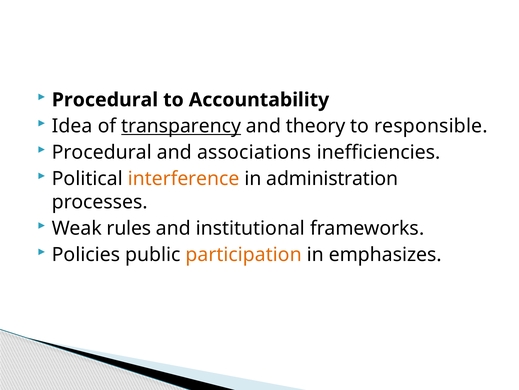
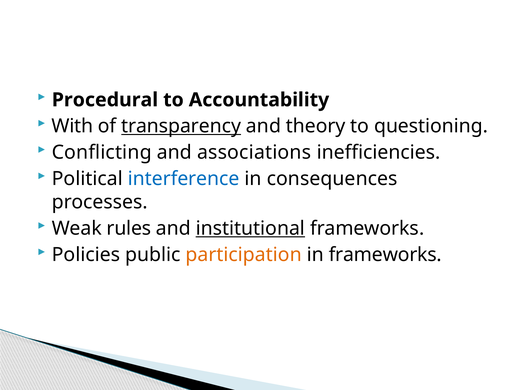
Idea: Idea -> With
responsible: responsible -> questioning
Procedural at (102, 152): Procedural -> Conflicting
interference colour: orange -> blue
administration: administration -> consequences
institutional underline: none -> present
in emphasizes: emphasizes -> frameworks
